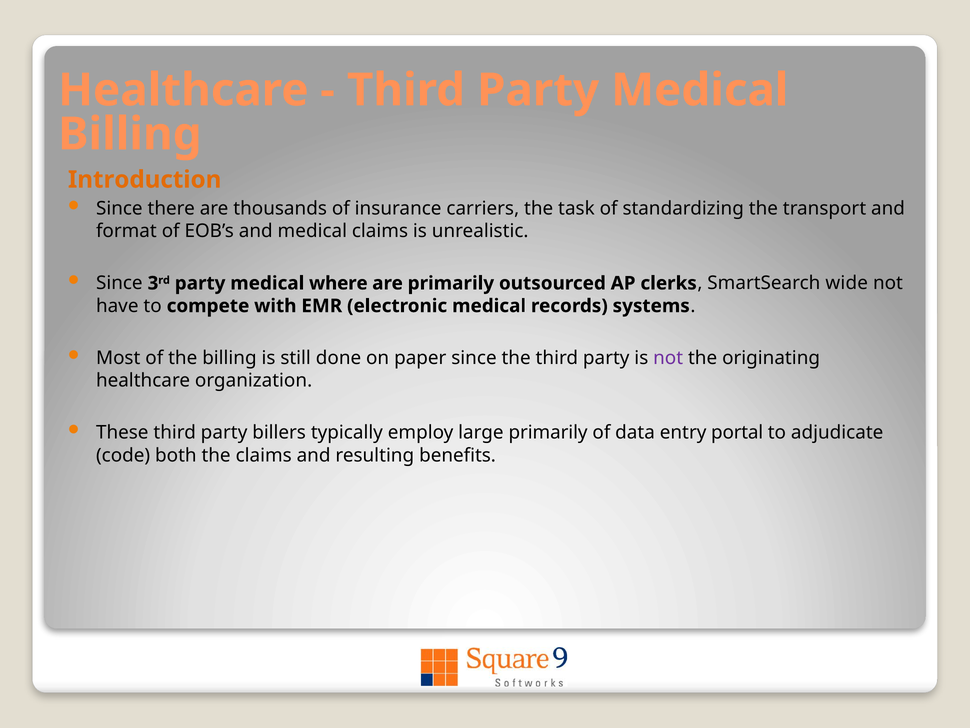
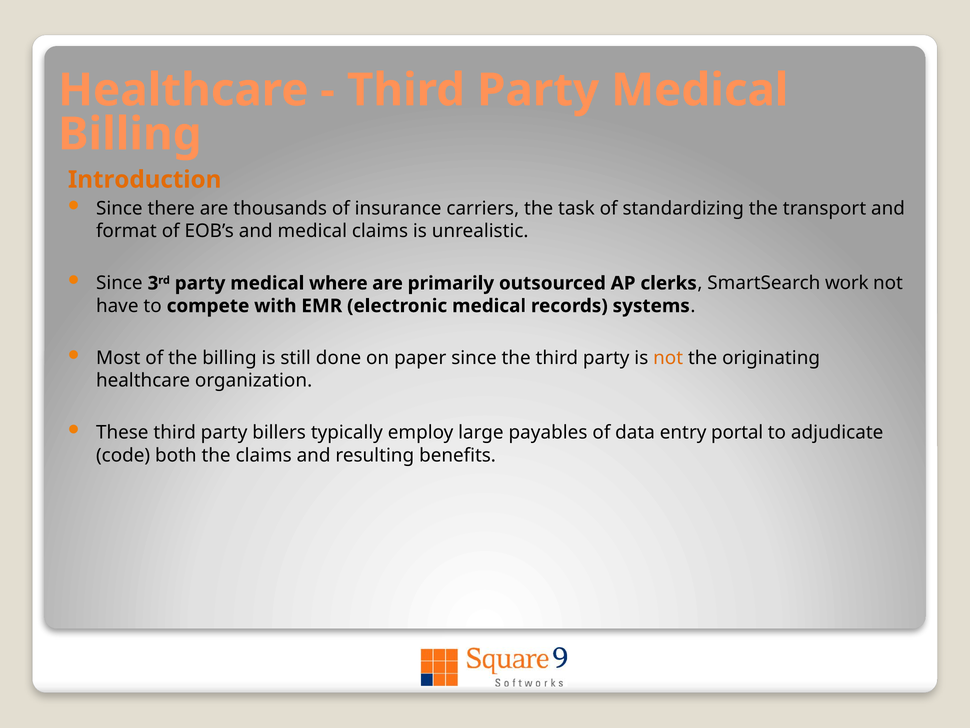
wide: wide -> work
not at (668, 358) colour: purple -> orange
large primarily: primarily -> payables
